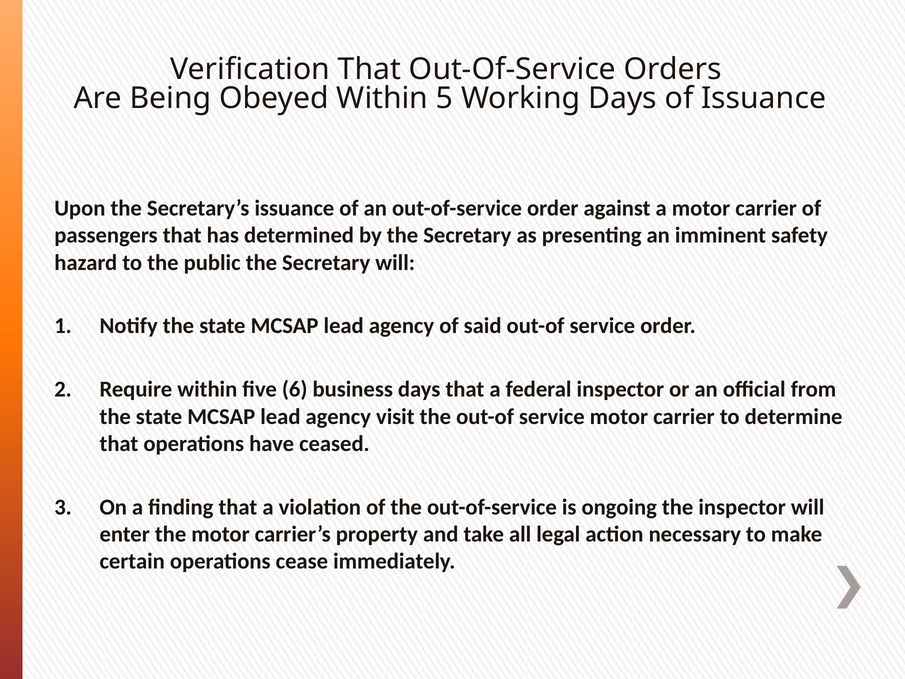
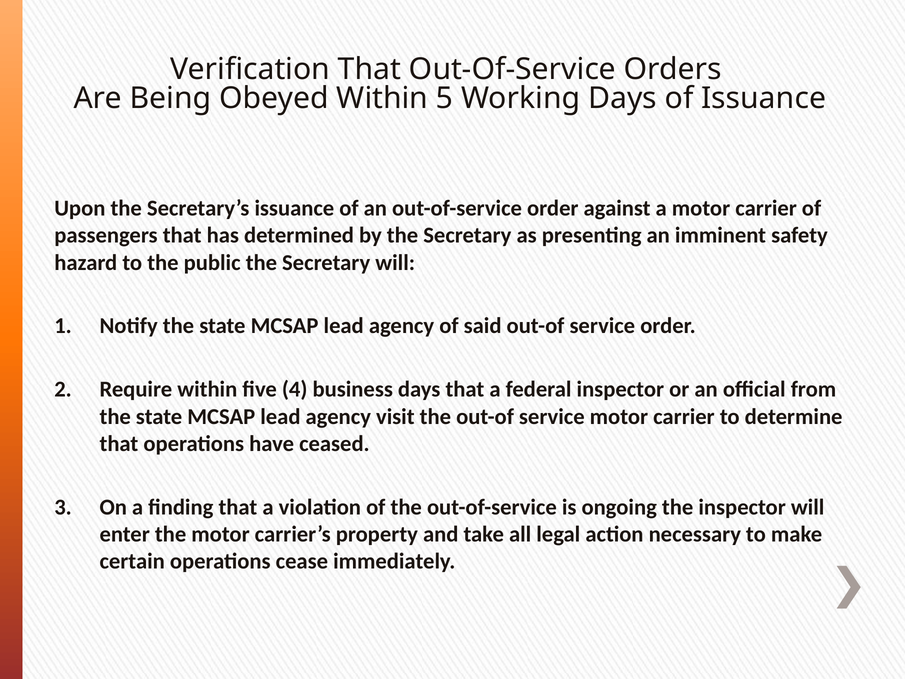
6: 6 -> 4
